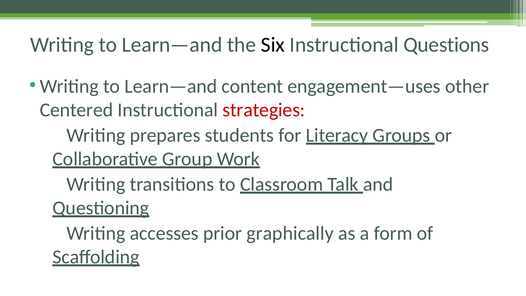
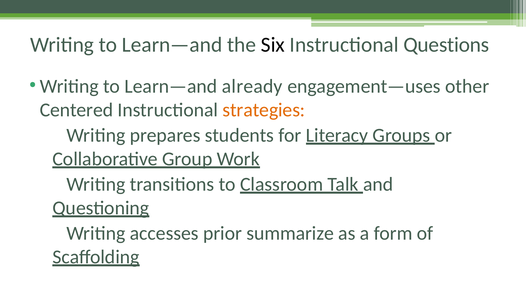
content: content -> already
strategies colour: red -> orange
graphically: graphically -> summarize
